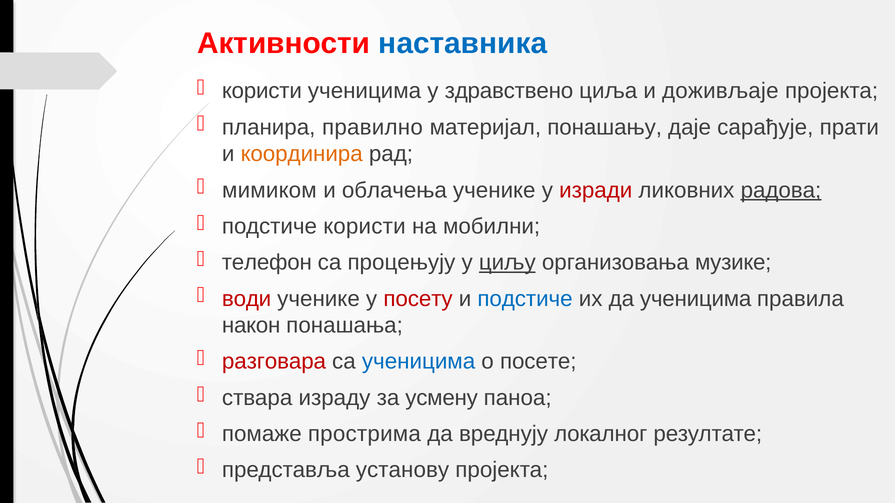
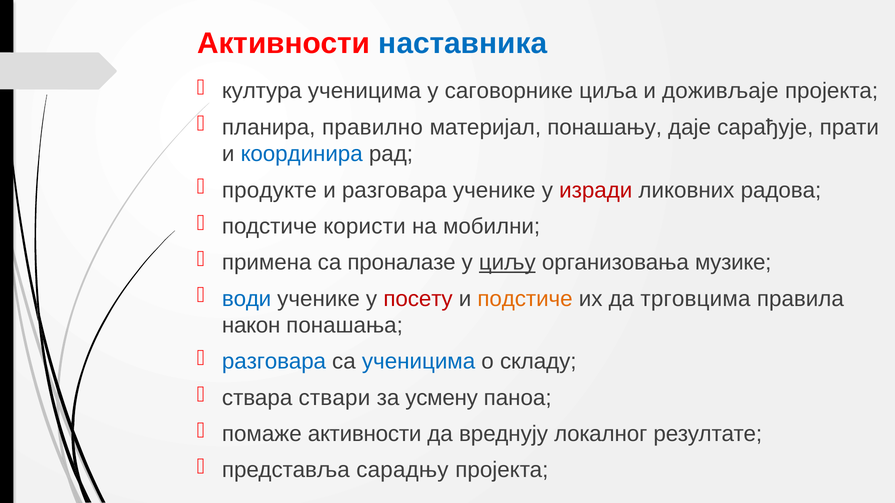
користи at (262, 91): користи -> култура
здравствено: здравствено -> саговорнике
координира colour: orange -> blue
мимиком: мимиком -> продукте
и облачења: облачења -> разговара
радова underline: present -> none
телефон: телефон -> примена
процењују: процењују -> проналазе
води colour: red -> blue
подстиче at (525, 299) colour: blue -> orange
да ученицима: ученицима -> трговцима
разговара at (274, 362) colour: red -> blue
посете: посете -> складу
израду: израду -> ствари
помаже прострима: прострима -> активности
установу: установу -> сарадњу
